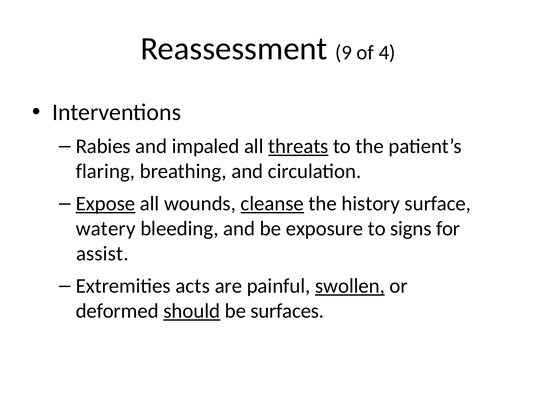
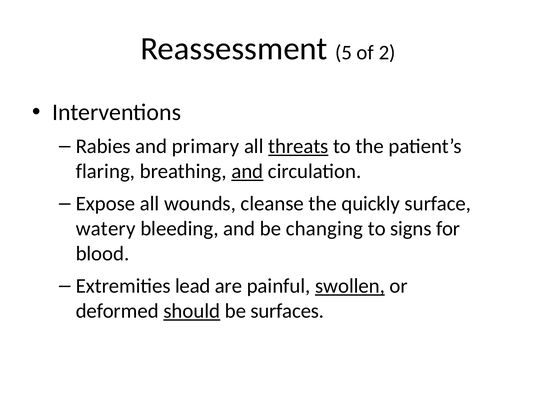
9: 9 -> 5
4: 4 -> 2
impaled: impaled -> primary
and at (247, 171) underline: none -> present
Expose underline: present -> none
cleanse underline: present -> none
history: history -> quickly
exposure: exposure -> changing
assist: assist -> blood
acts: acts -> lead
